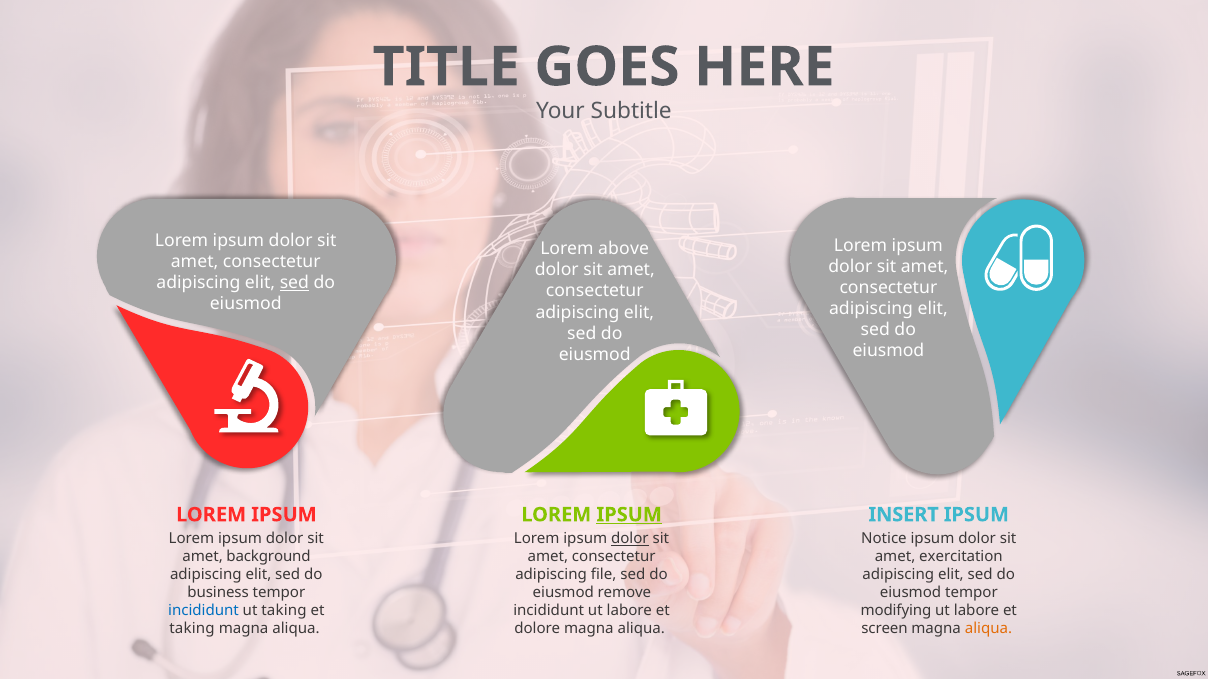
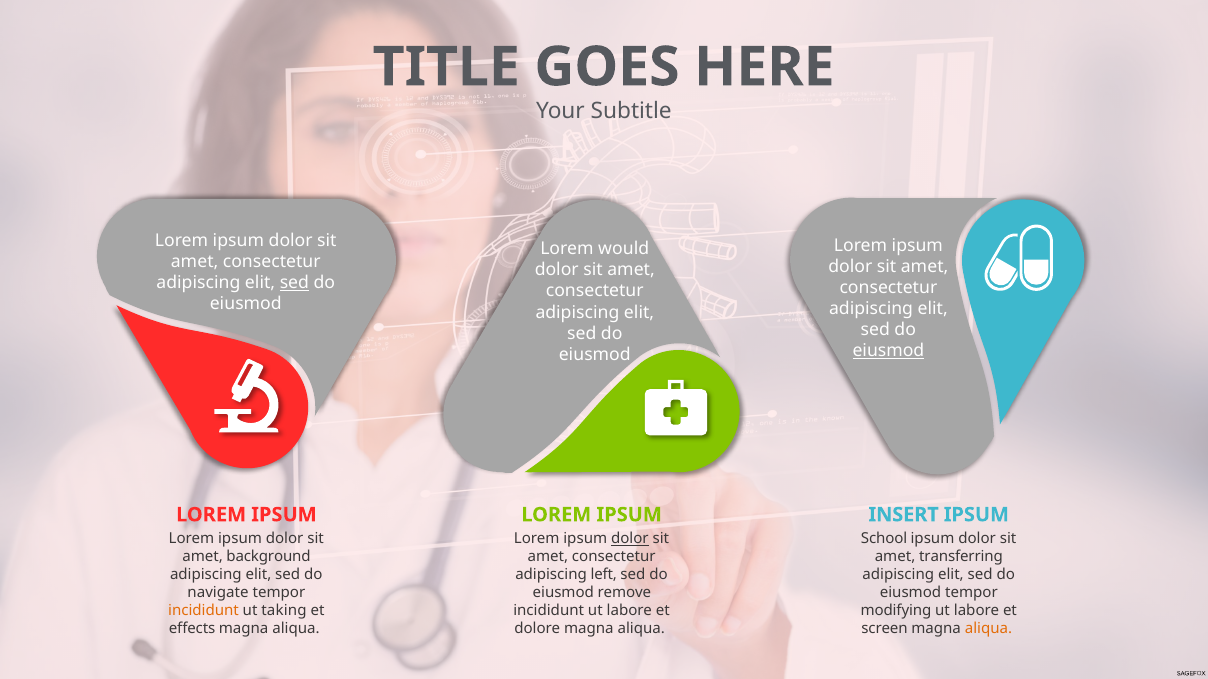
above: above -> would
eiusmod at (888, 351) underline: none -> present
IPSUM at (629, 515) underline: present -> none
Notice: Notice -> School
exercitation: exercitation -> transferring
file: file -> left
business: business -> navigate
incididunt at (203, 611) colour: blue -> orange
taking at (192, 629): taking -> effects
